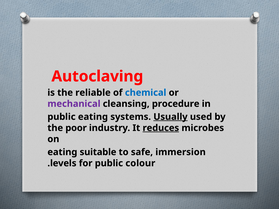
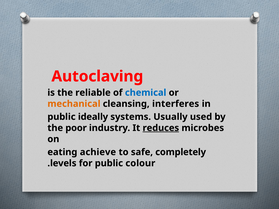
mechanical colour: purple -> orange
procedure: procedure -> interferes
public eating: eating -> ideally
Usually underline: present -> none
suitable: suitable -> achieve
immersion: immersion -> completely
